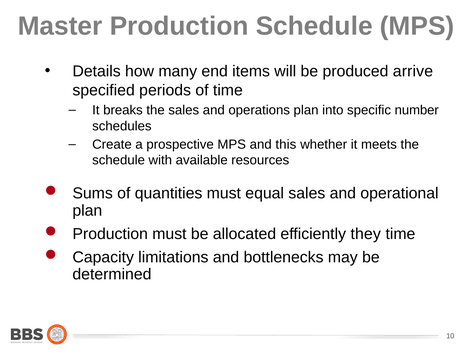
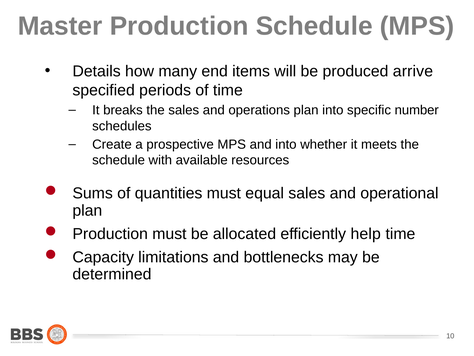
and this: this -> into
they: they -> help
